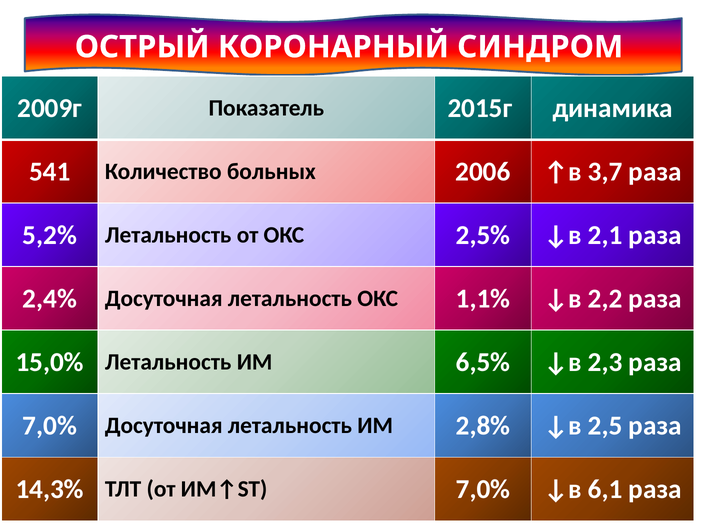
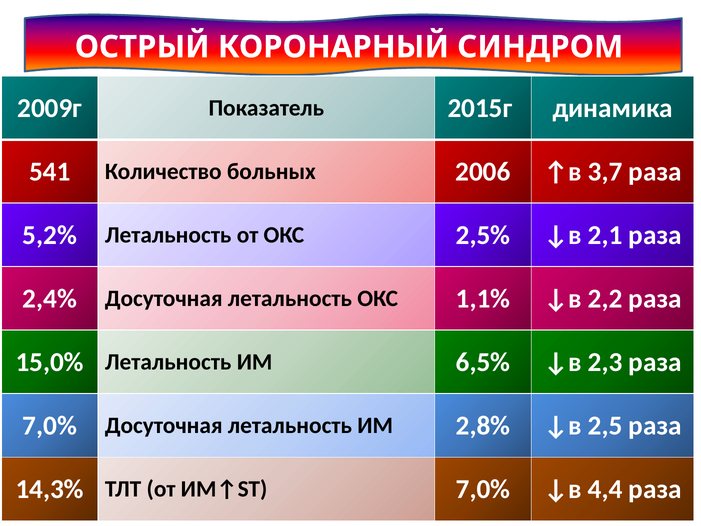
6,1: 6,1 -> 4,4
